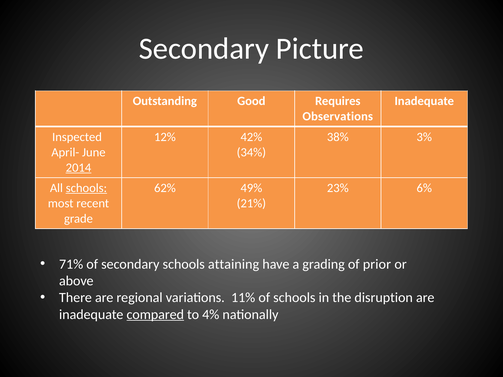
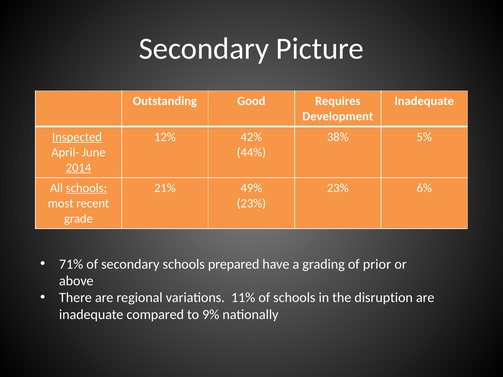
Observations: Observations -> Development
Inspected underline: none -> present
3%: 3% -> 5%
34%: 34% -> 44%
62%: 62% -> 21%
21% at (251, 203): 21% -> 23%
attaining: attaining -> prepared
compared underline: present -> none
4%: 4% -> 9%
